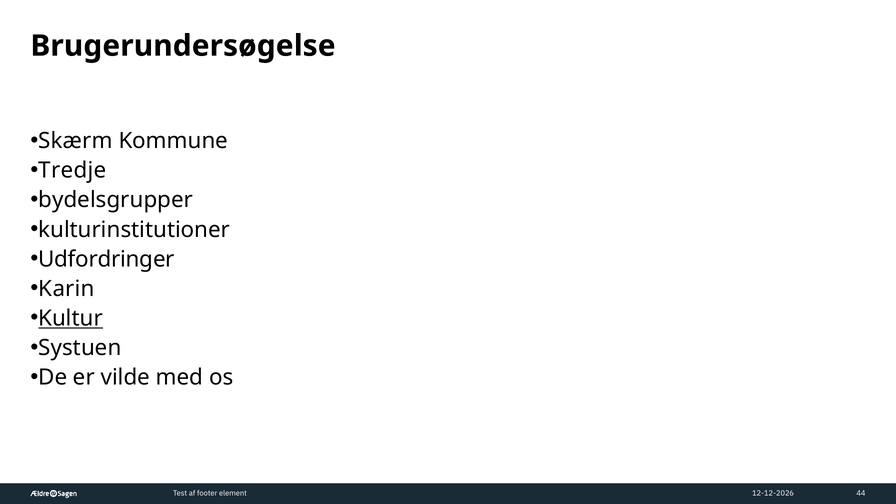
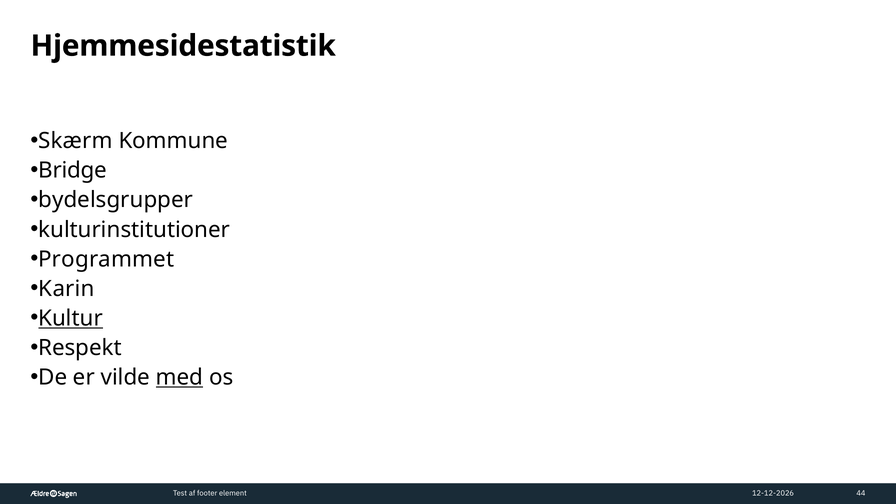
Brugerundersøgelse: Brugerundersøgelse -> Hjemmesidestatistik
Tredje: Tredje -> Bridge
Udfordringer: Udfordringer -> Programmet
Systuen: Systuen -> Respekt
med underline: none -> present
